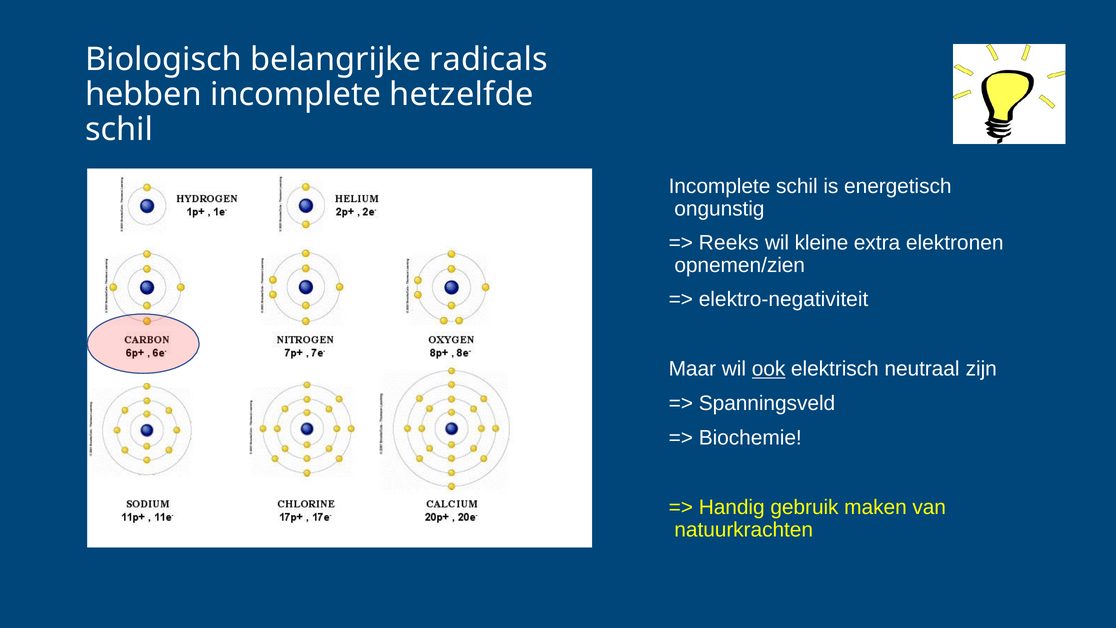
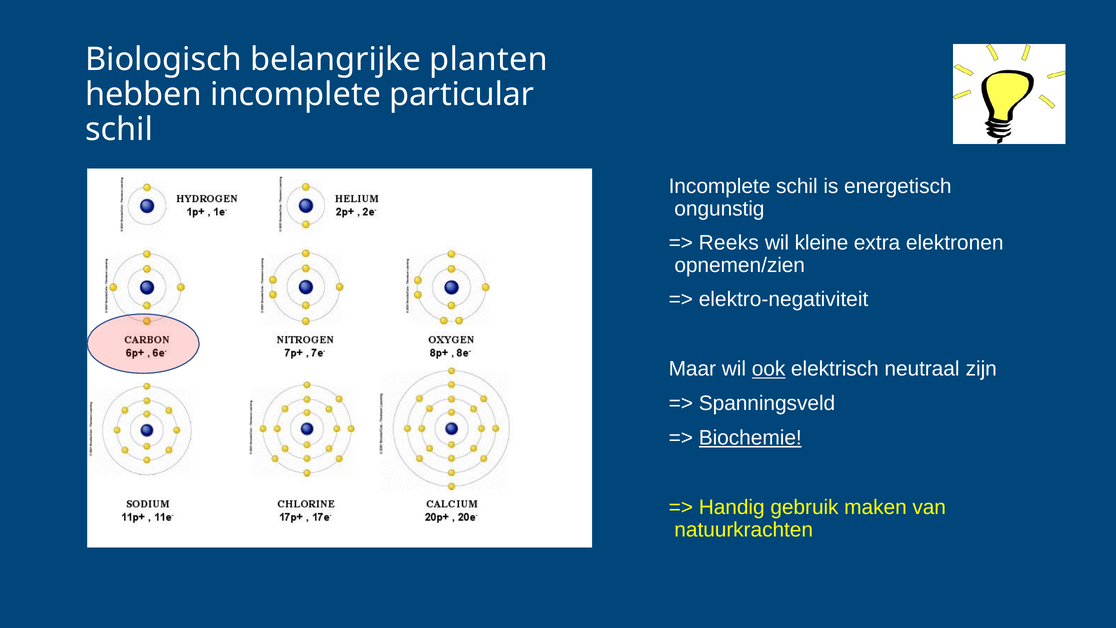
radicals: radicals -> planten
hetzelfde: hetzelfde -> particular
Biochemie underline: none -> present
